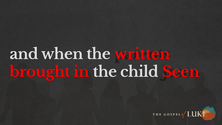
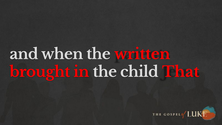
Seen: Seen -> That
